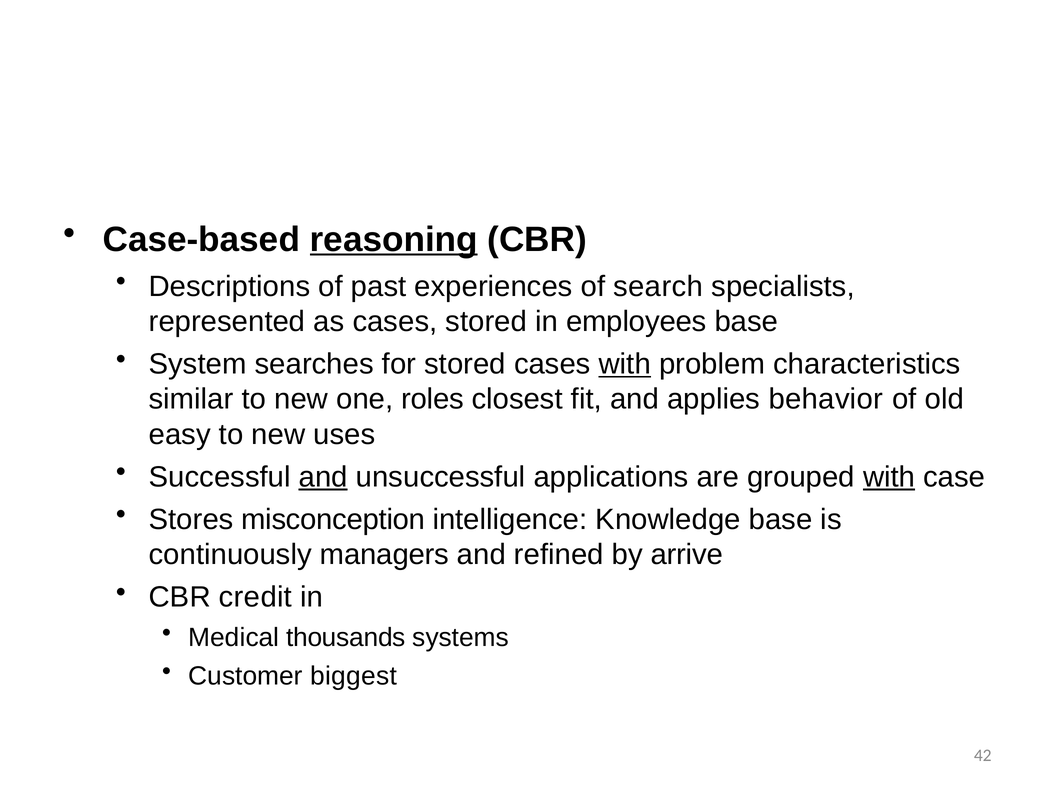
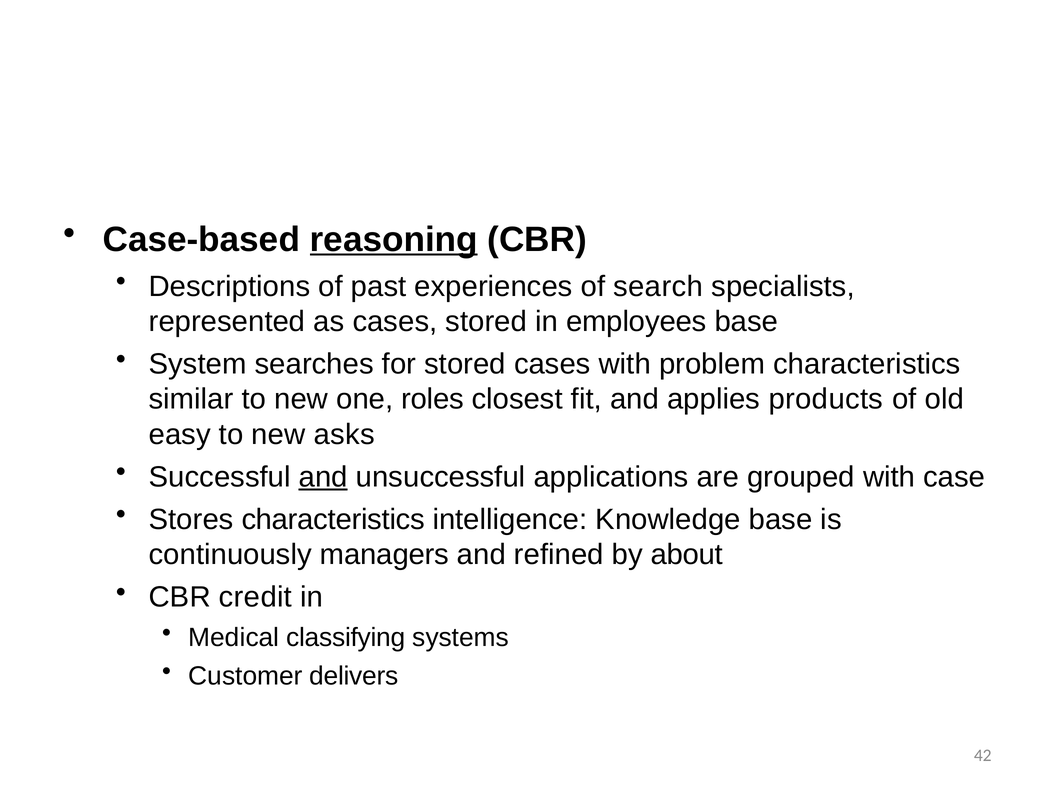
with at (625, 364) underline: present -> none
behavior: behavior -> products
uses: uses -> asks
with at (889, 477) underline: present -> none
Stores misconception: misconception -> characteristics
arrive: arrive -> about
thousands: thousands -> classifying
biggest: biggest -> delivers
